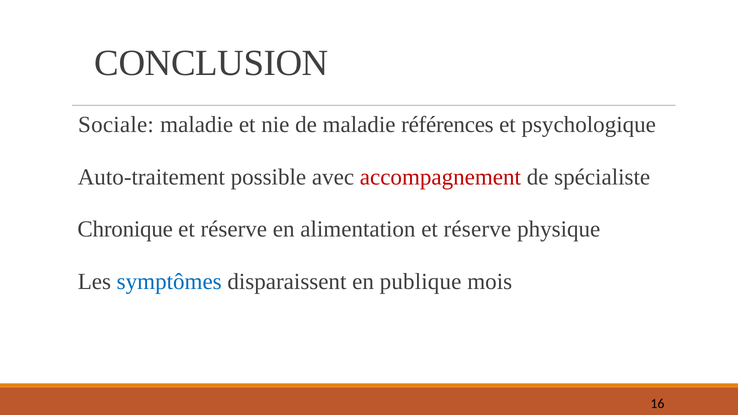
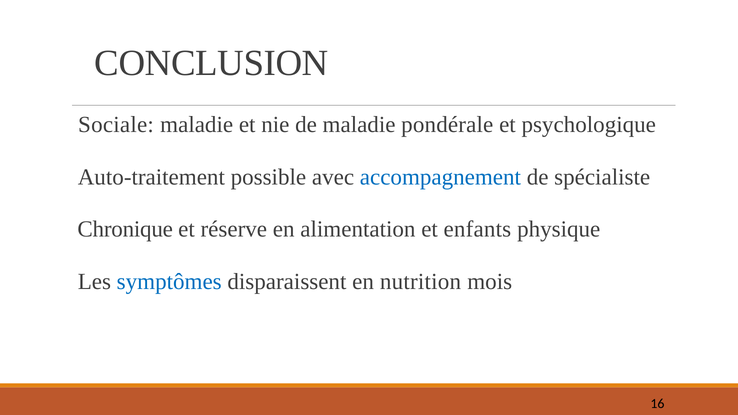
références: références -> pondérale
accompagnement colour: red -> blue
alimentation et réserve: réserve -> enfants
publique: publique -> nutrition
